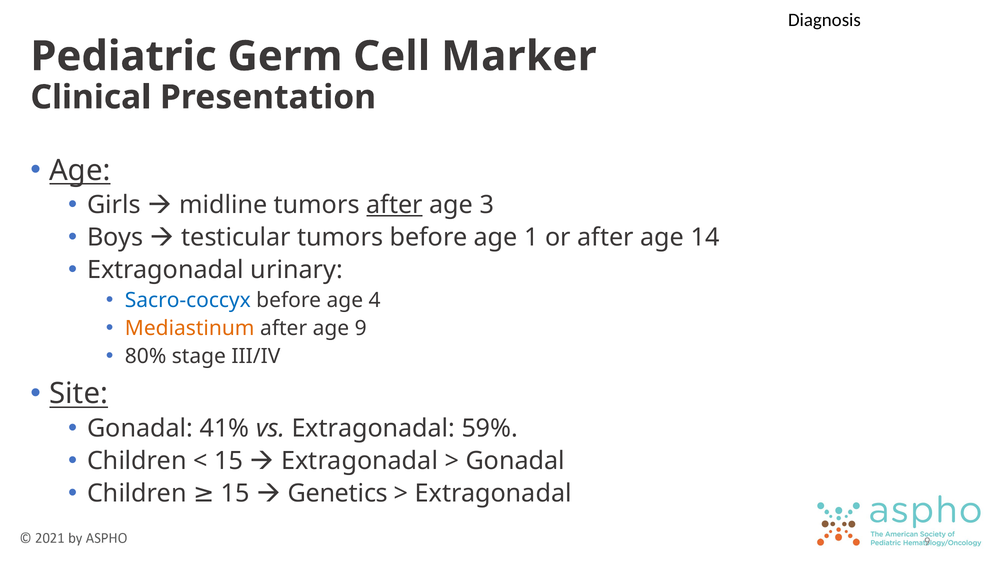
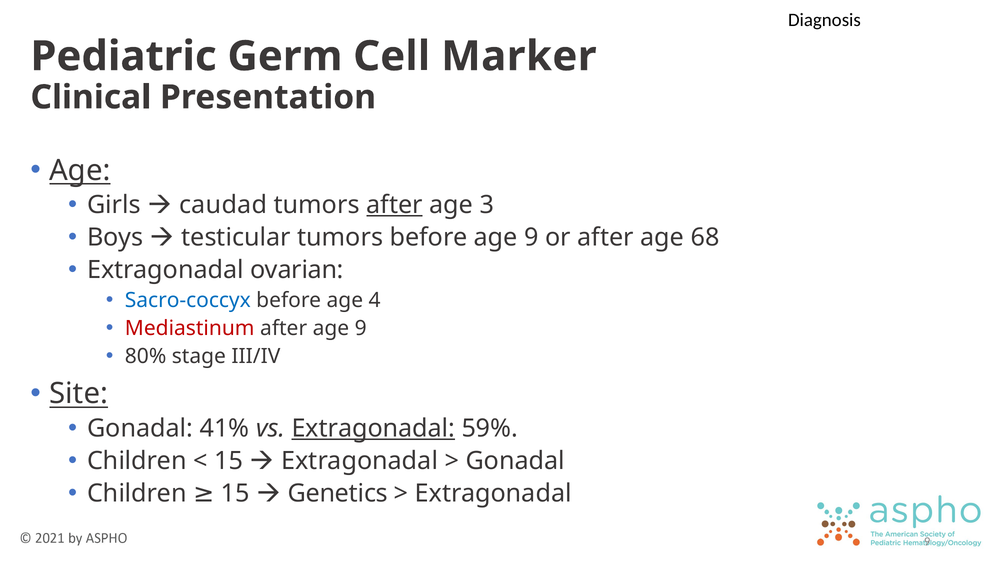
midline: midline -> caudad
before age 1: 1 -> 9
14: 14 -> 68
urinary: urinary -> ovarian
Mediastinum colour: orange -> red
Extragonadal at (373, 428) underline: none -> present
